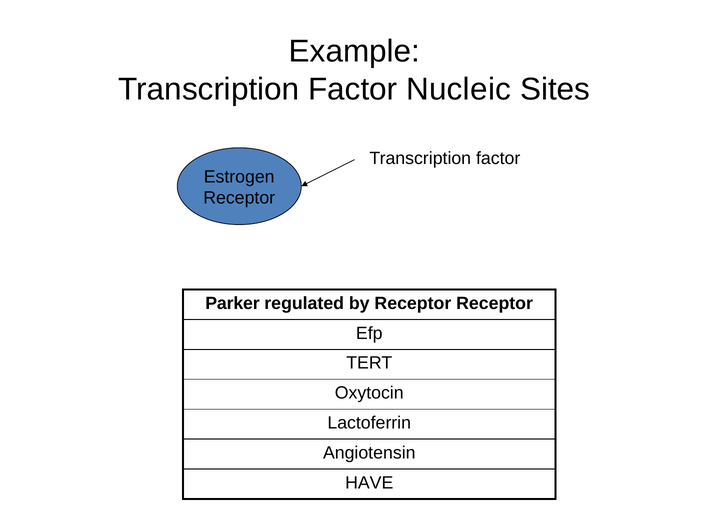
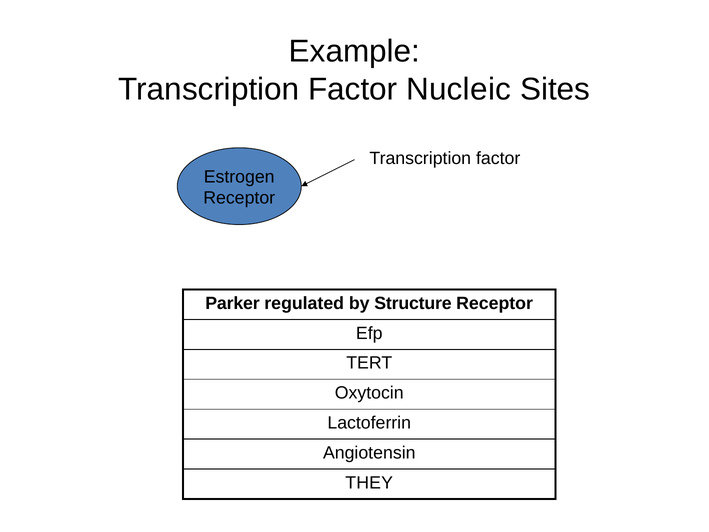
by Receptor: Receptor -> Structure
HAVE: HAVE -> THEY
